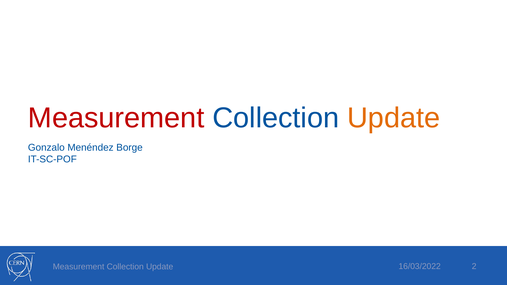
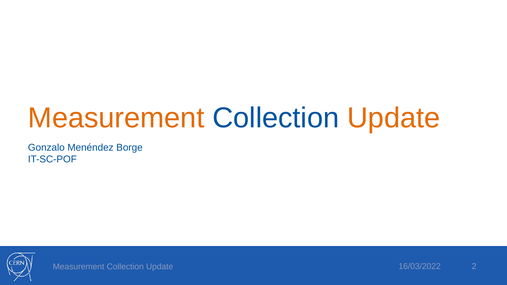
Measurement at (116, 118) colour: red -> orange
